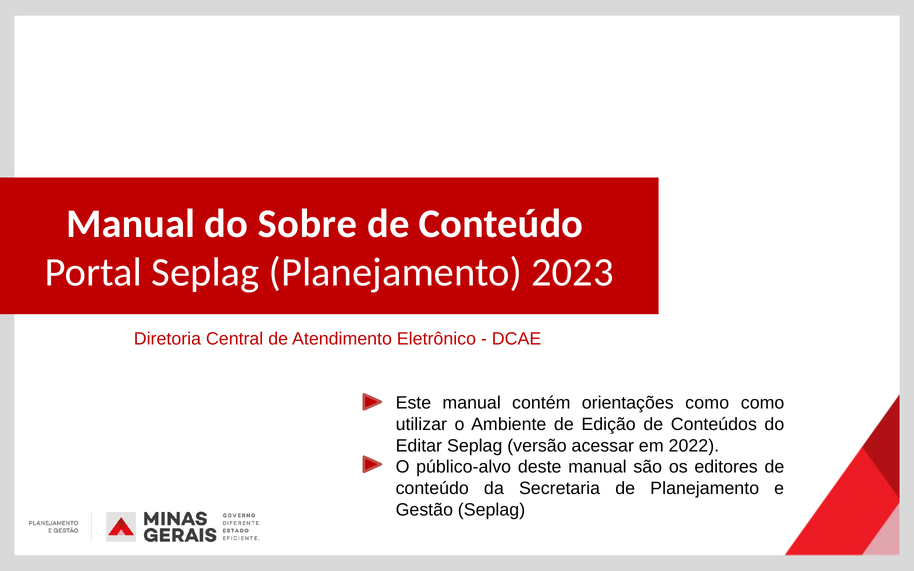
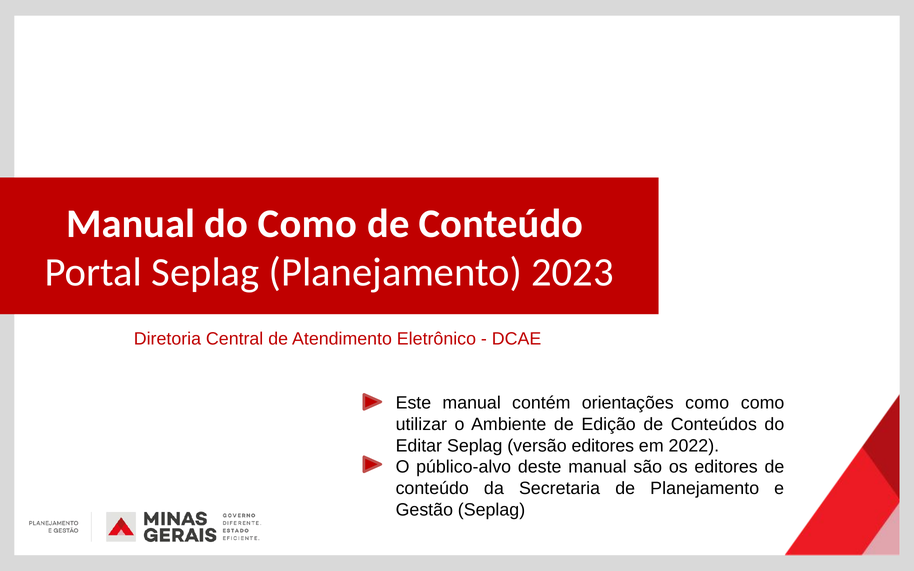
do Sobre: Sobre -> Como
versão acessar: acessar -> editores
